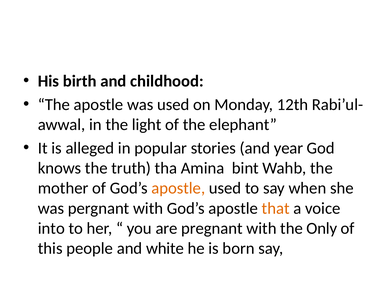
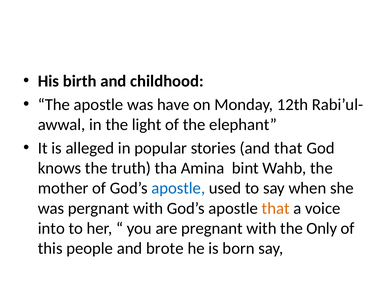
was used: used -> have
and year: year -> that
apostle at (178, 188) colour: orange -> blue
white: white -> brote
